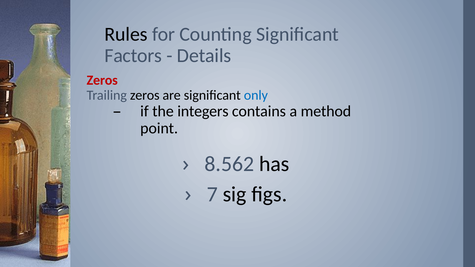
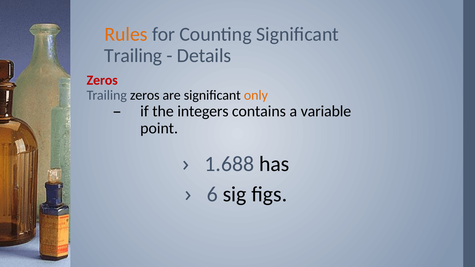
Rules colour: black -> orange
Factors at (133, 56): Factors -> Trailing
only colour: blue -> orange
method: method -> variable
8.562: 8.562 -> 1.688
7: 7 -> 6
